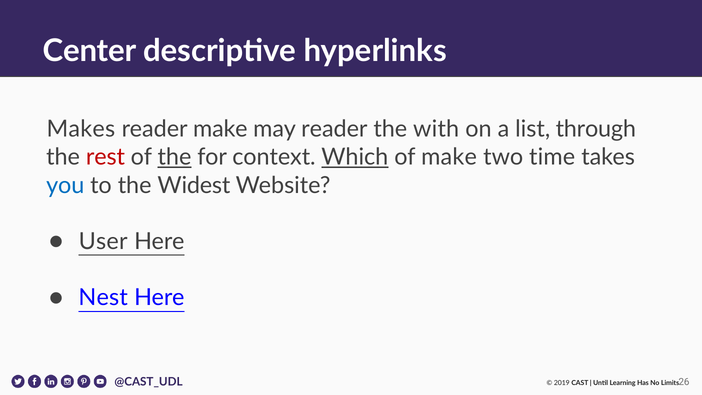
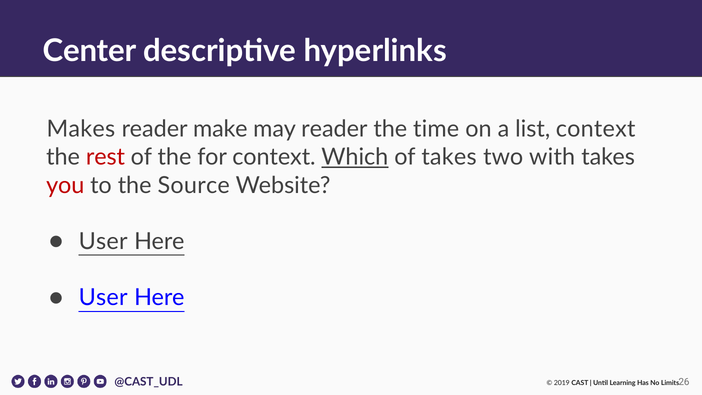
with: with -> time
list through: through -> context
the at (174, 157) underline: present -> none
of make: make -> takes
time: time -> with
you colour: blue -> red
Widest: Widest -> Source
Nest at (103, 298): Nest -> User
